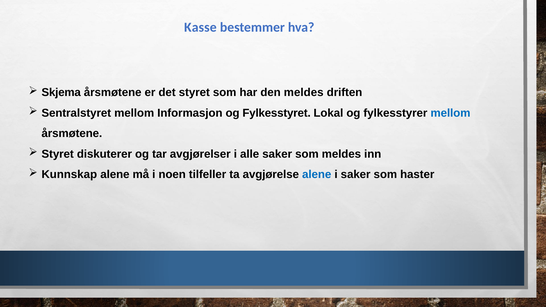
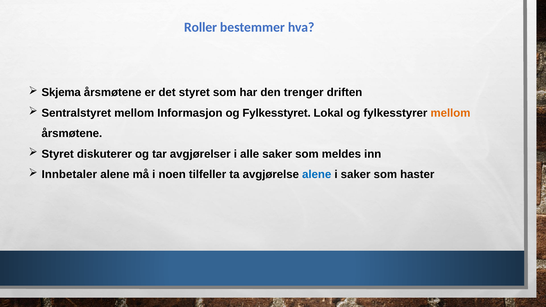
Kasse: Kasse -> Roller
den meldes: meldes -> trenger
mellom at (450, 113) colour: blue -> orange
Kunnskap: Kunnskap -> Innbetaler
